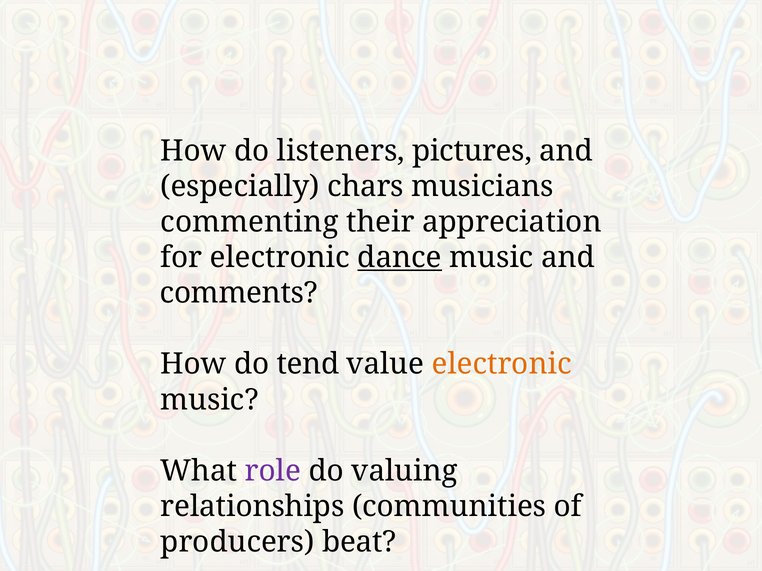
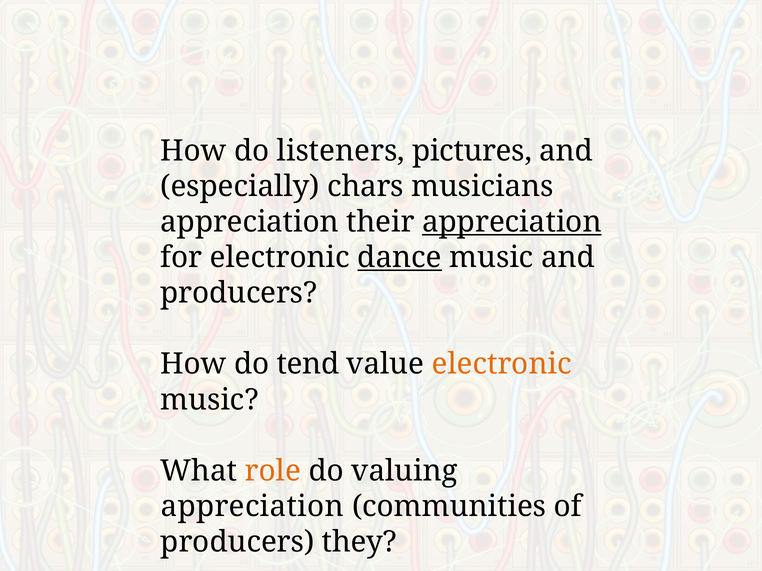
commenting at (249, 222): commenting -> appreciation
appreciation at (512, 222) underline: none -> present
comments at (239, 293): comments -> producers
role colour: purple -> orange
relationships at (252, 507): relationships -> appreciation
beat: beat -> they
